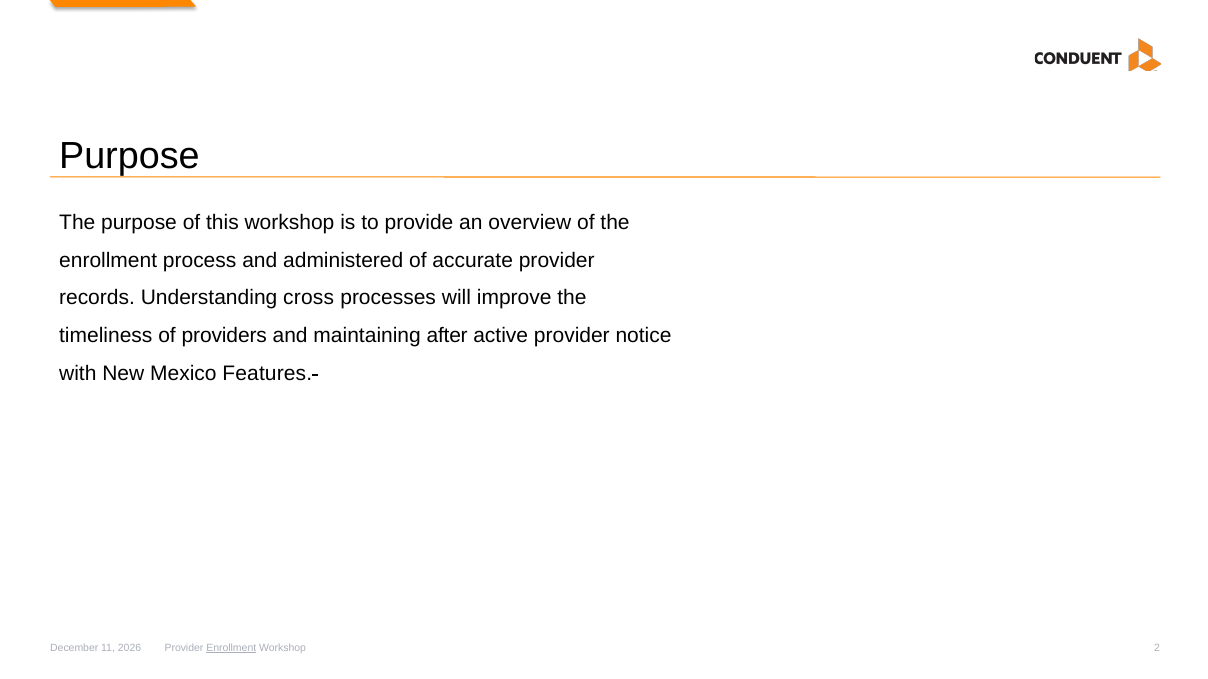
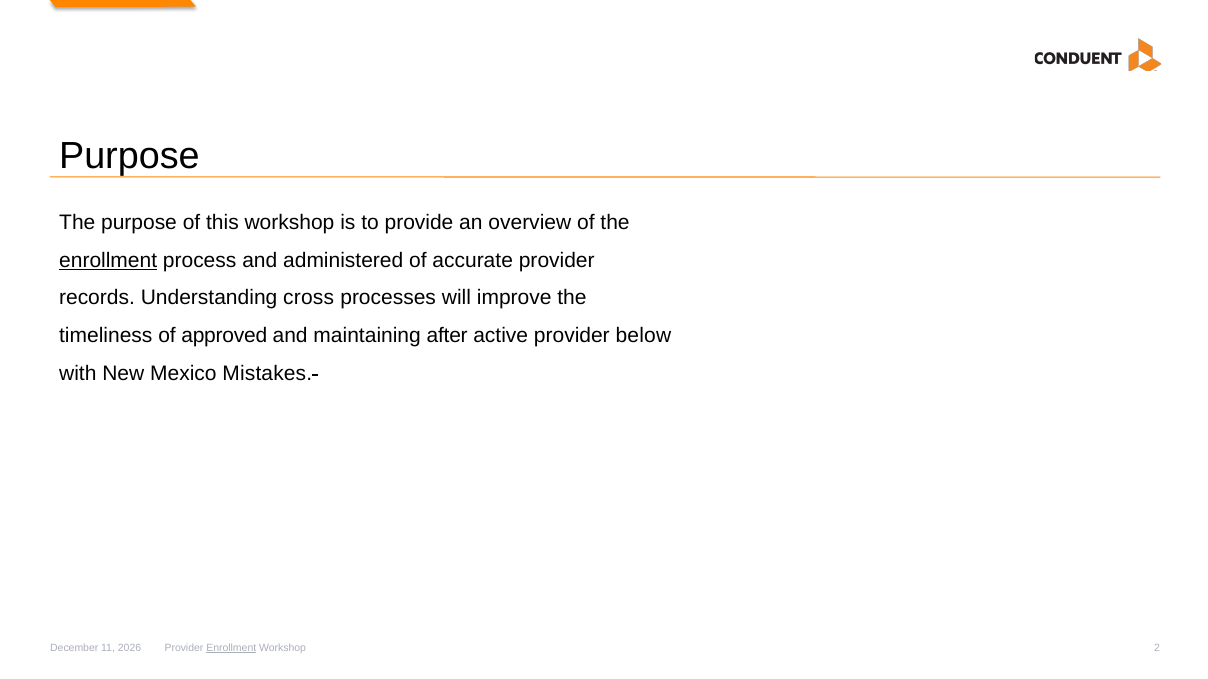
enrollment at (108, 260) underline: none -> present
providers: providers -> approved
notice: notice -> below
Features: Features -> Mistakes
